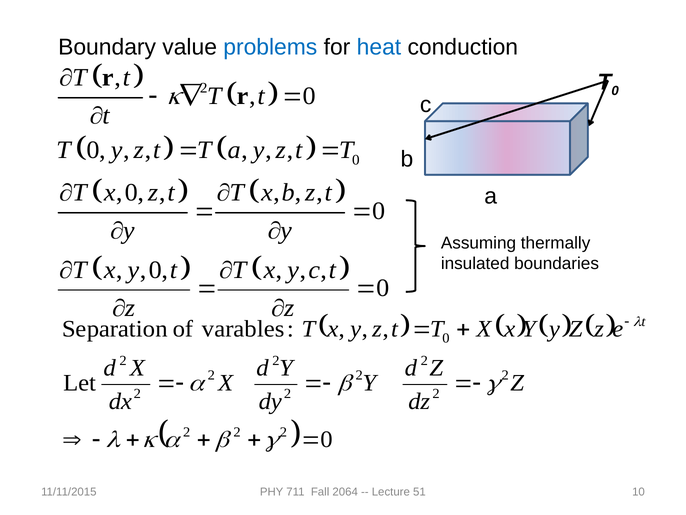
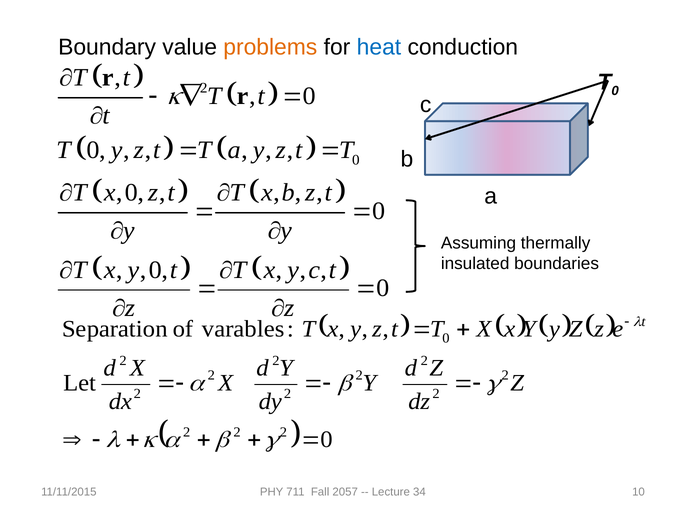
problems colour: blue -> orange
2064: 2064 -> 2057
51: 51 -> 34
